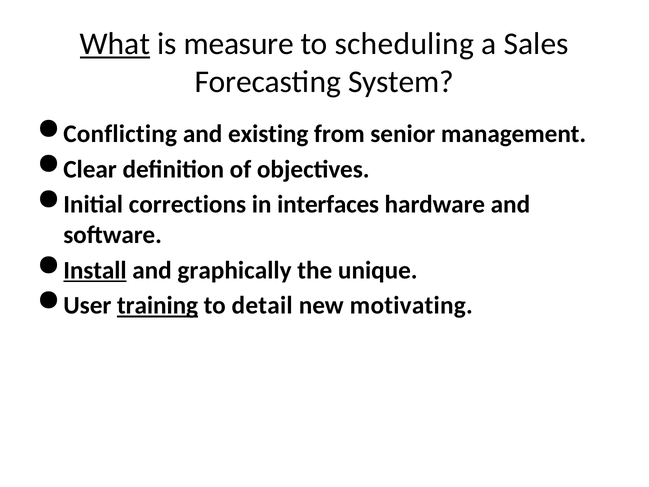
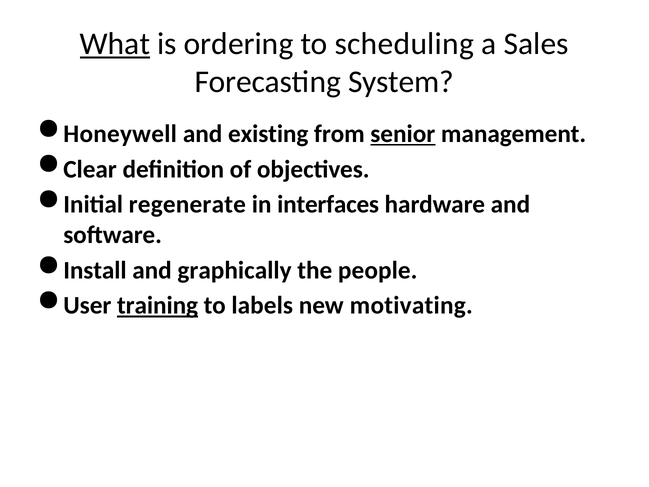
measure: measure -> ordering
Conflicting: Conflicting -> Honeywell
senior underline: none -> present
corrections: corrections -> regenerate
Install underline: present -> none
unique: unique -> people
detail: detail -> labels
